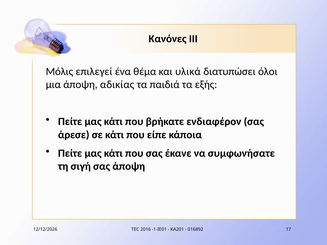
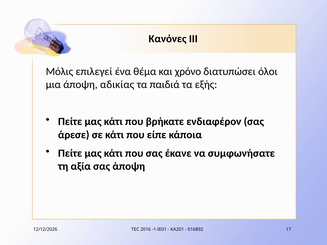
υλικά: υλικά -> χρόνο
σιγή: σιγή -> αξία
